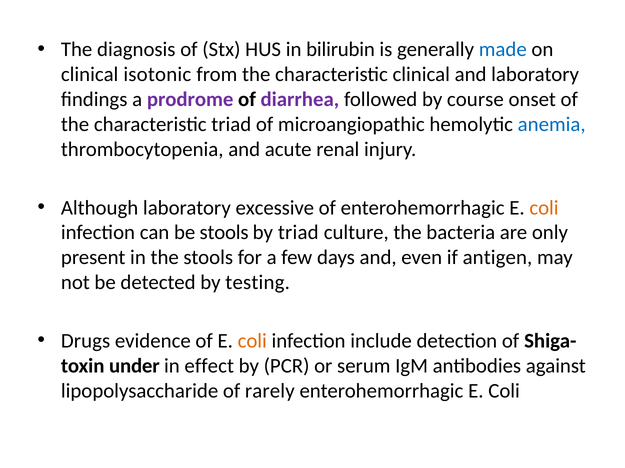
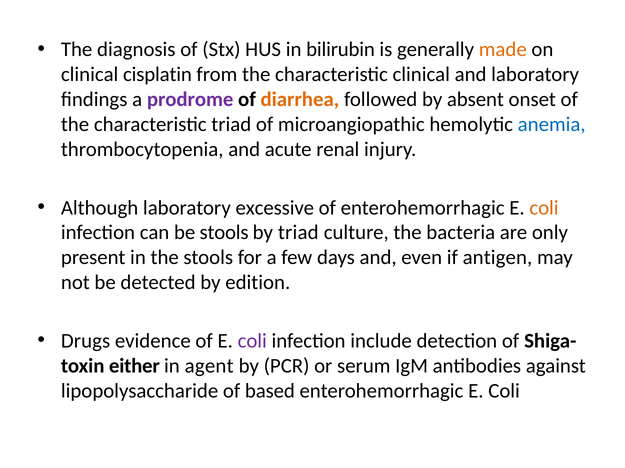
made colour: blue -> orange
isotonic: isotonic -> cisplatin
diarrhea colour: purple -> orange
course: course -> absent
testing: testing -> edition
coli at (252, 341) colour: orange -> purple
under: under -> either
effect: effect -> agent
rarely: rarely -> based
